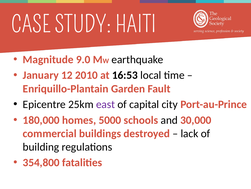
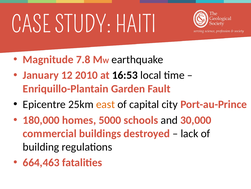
9.0: 9.0 -> 7.8
east colour: purple -> orange
354,800: 354,800 -> 664,463
